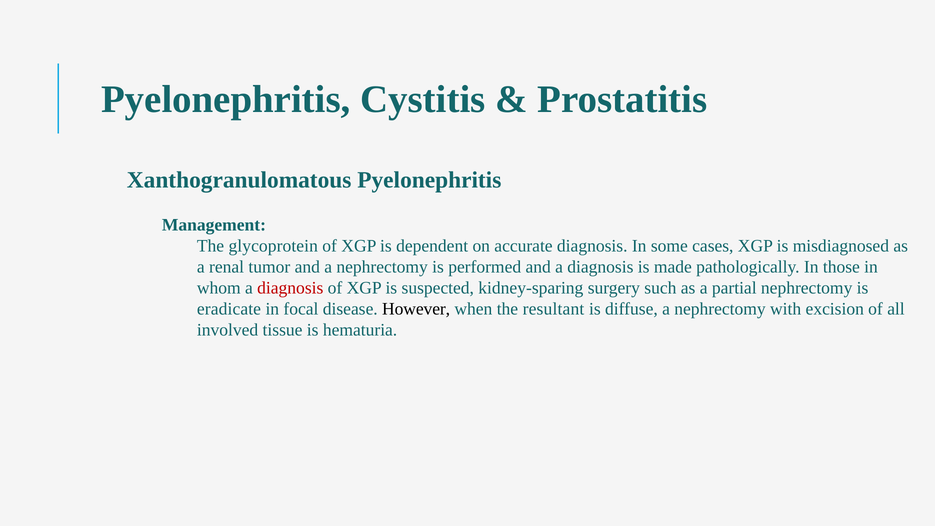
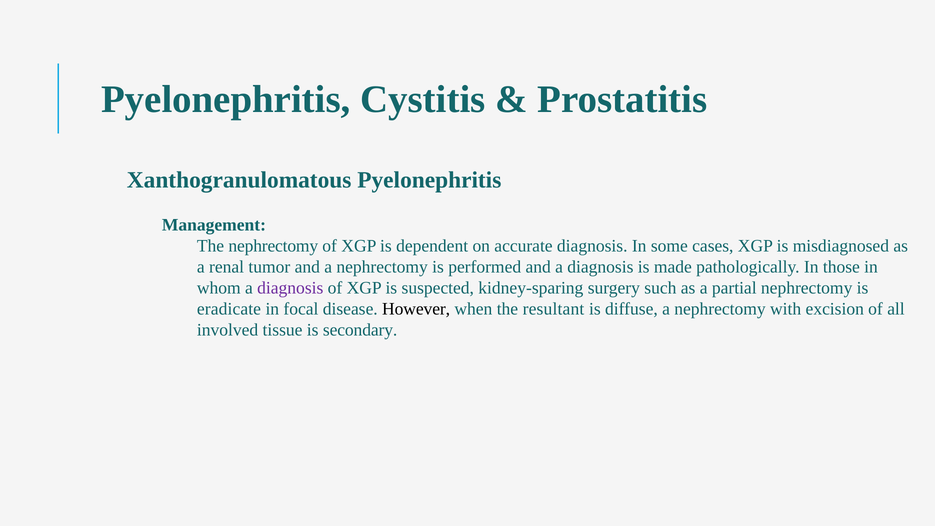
The glycoprotein: glycoprotein -> nephrectomy
diagnosis at (290, 288) colour: red -> purple
hematuria: hematuria -> secondary
